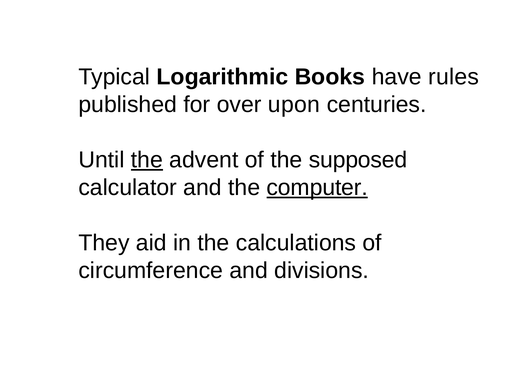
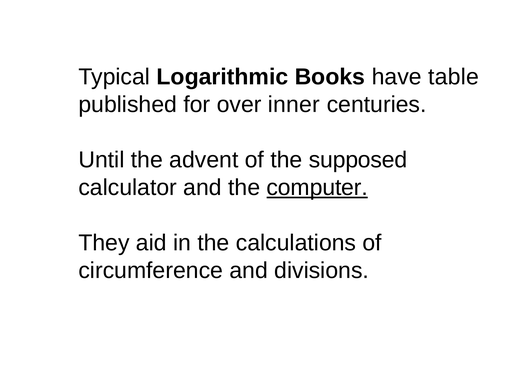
rules: rules -> table
upon: upon -> inner
the at (147, 160) underline: present -> none
